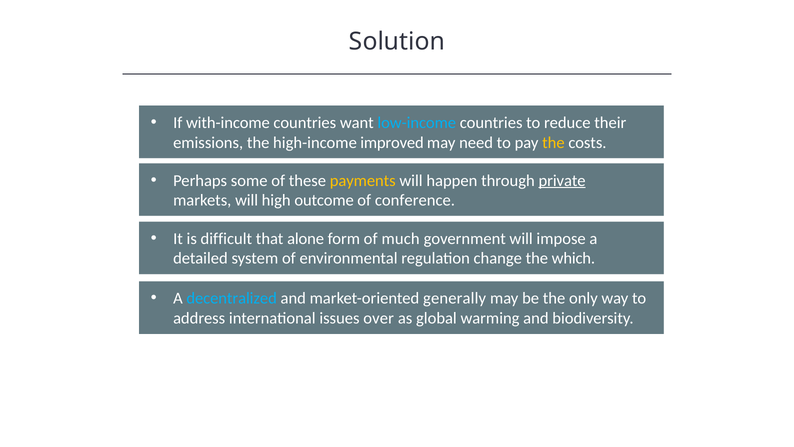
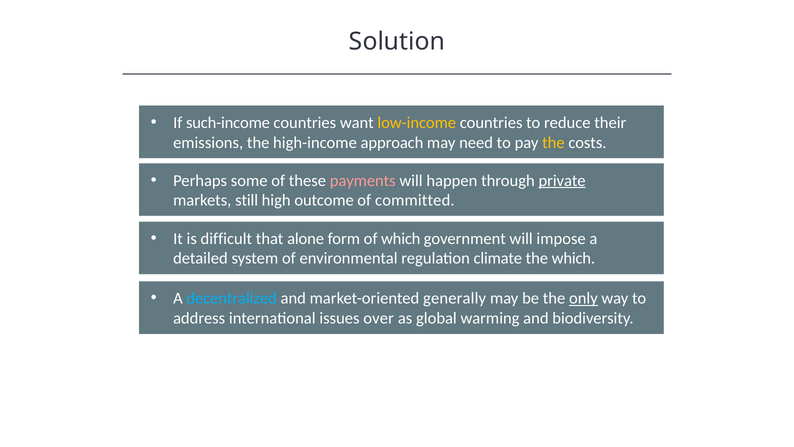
with-income: with-income -> such-income
low-income colour: light blue -> yellow
improved: improved -> approach
payments colour: yellow -> pink
markets will: will -> still
conference: conference -> committed
of much: much -> which
change: change -> climate
only underline: none -> present
